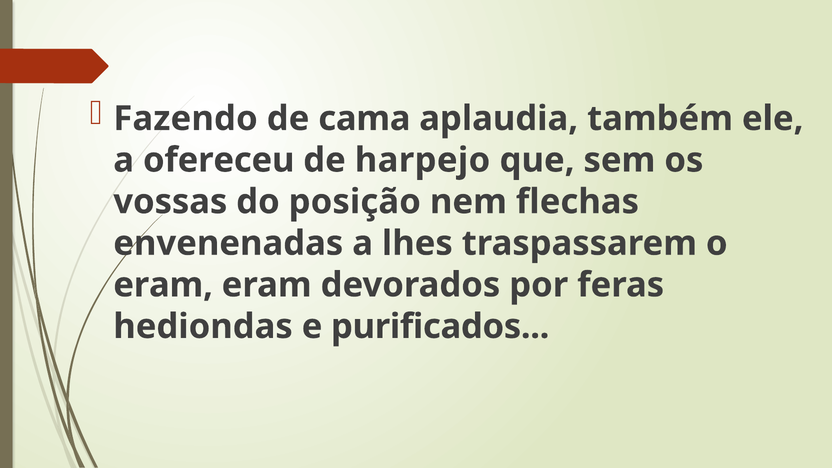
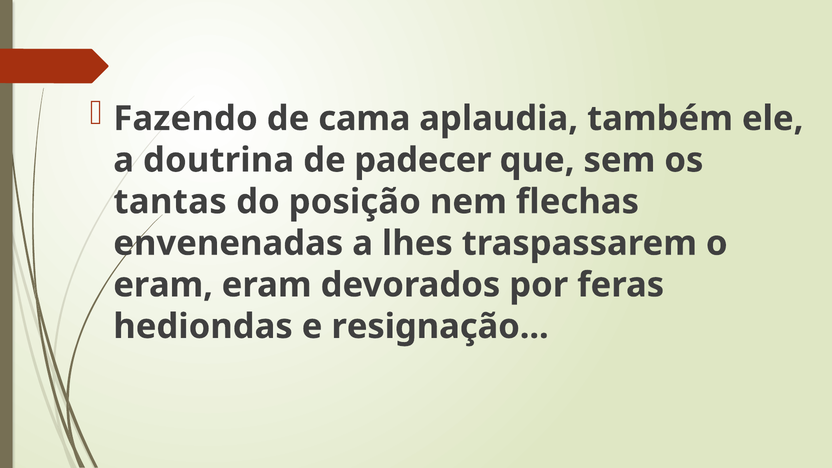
ofereceu: ofereceu -> doutrina
harpejo: harpejo -> padecer
vossas: vossas -> tantas
purificados: purificados -> resignação
